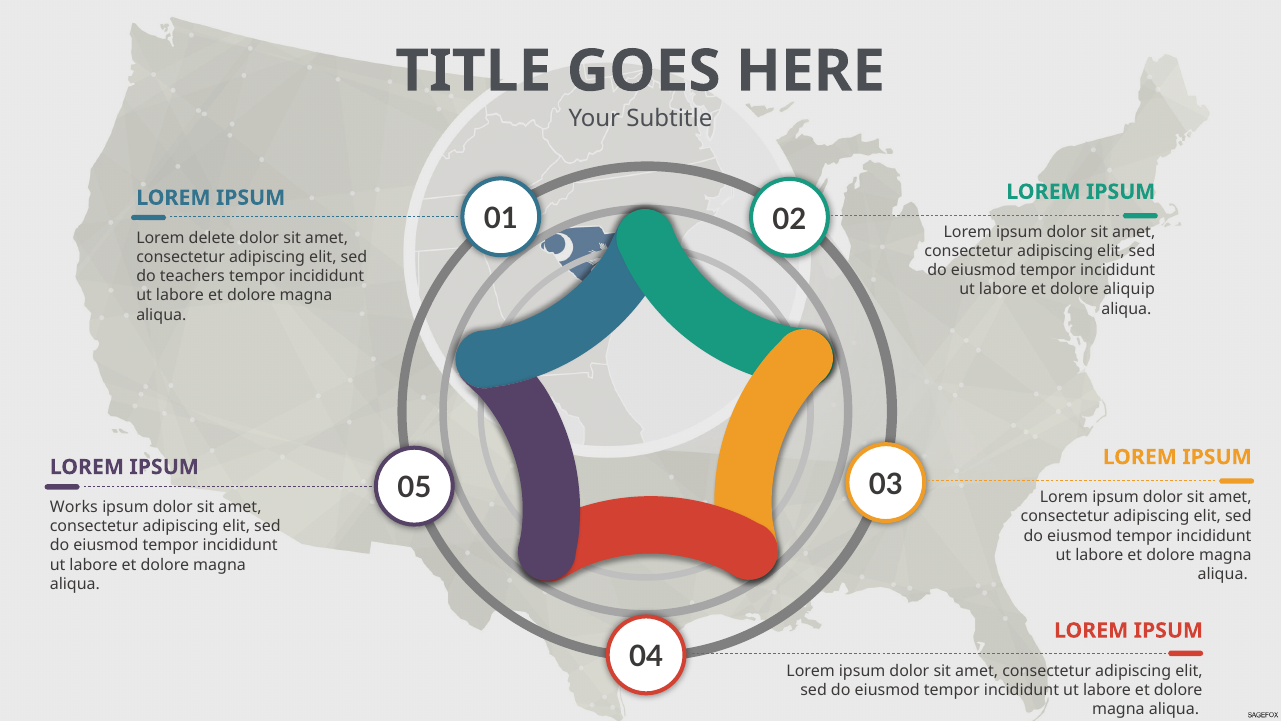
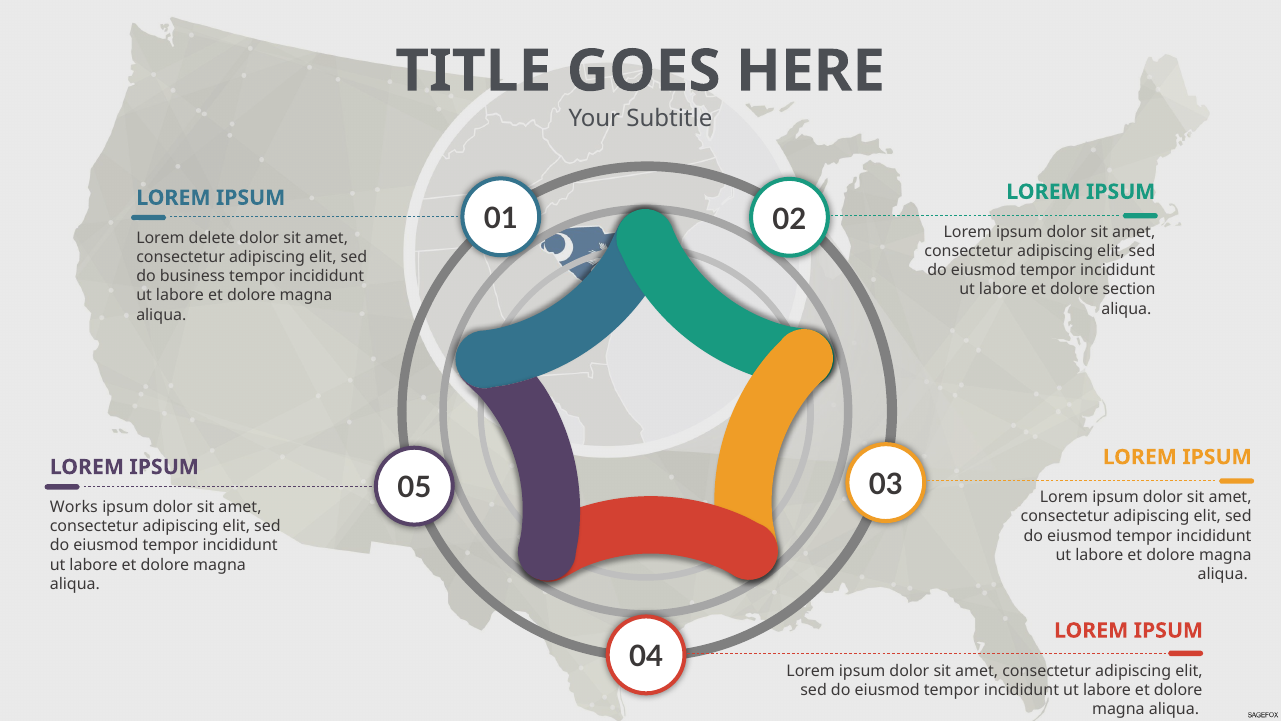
teachers: teachers -> business
aliquip: aliquip -> section
